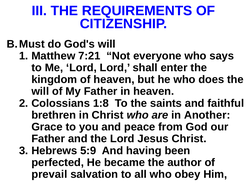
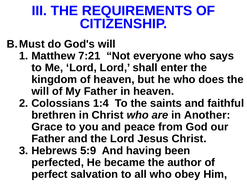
1:8: 1:8 -> 1:4
prevail: prevail -> perfect
